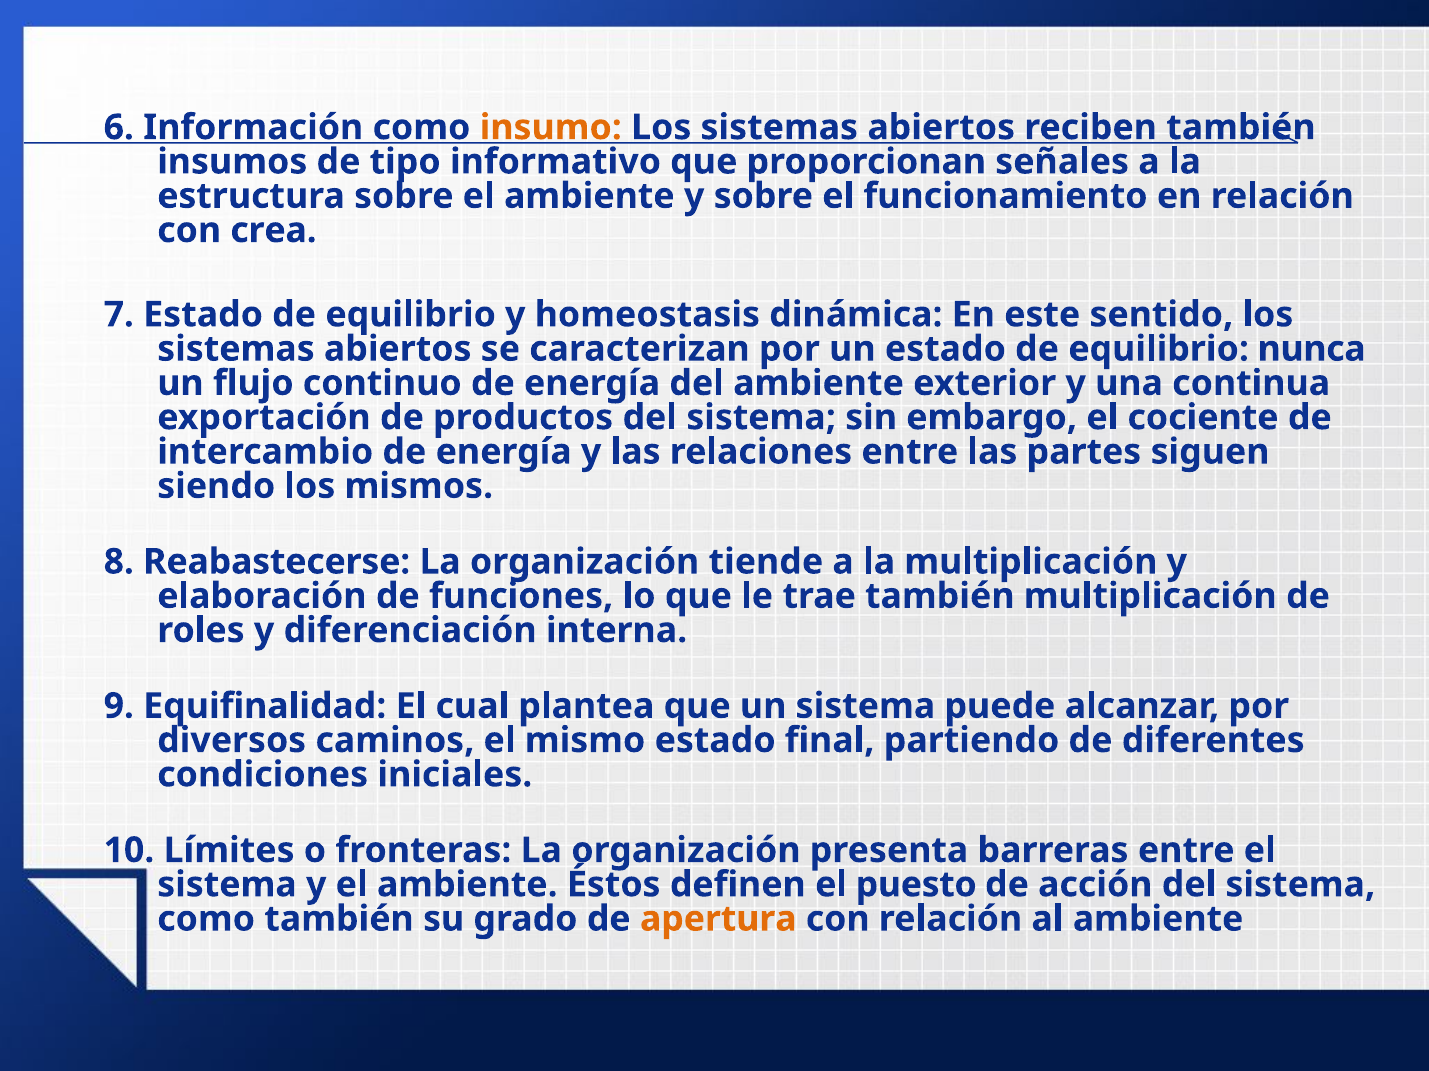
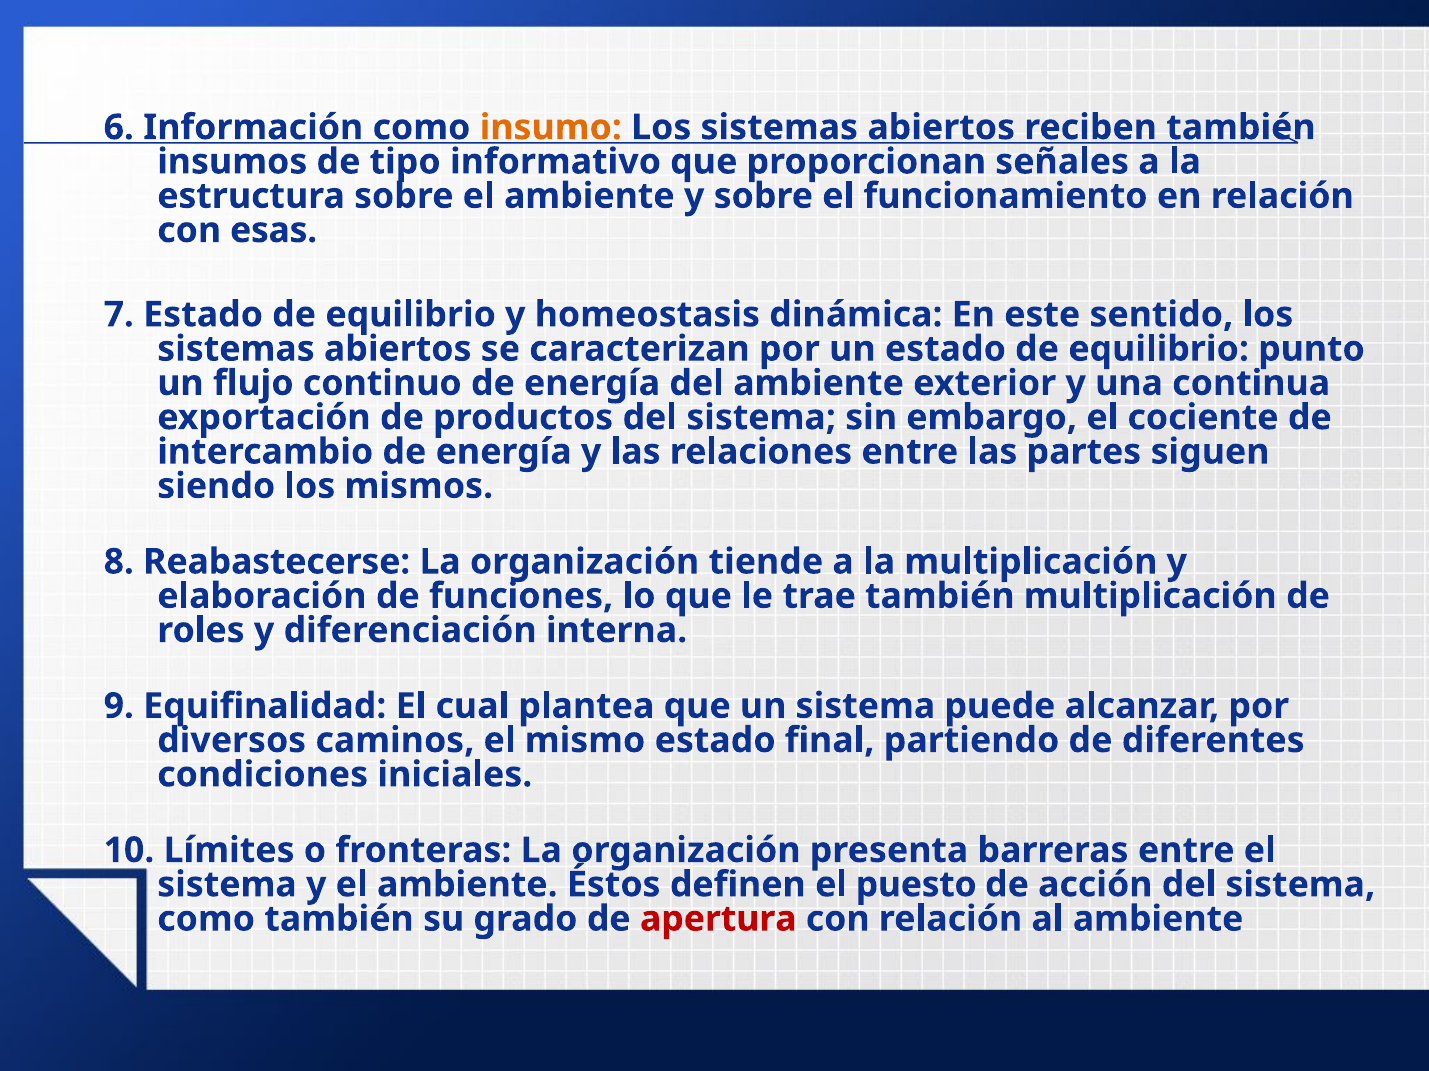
crea: crea -> esas
nunca: nunca -> punto
apertura colour: orange -> red
